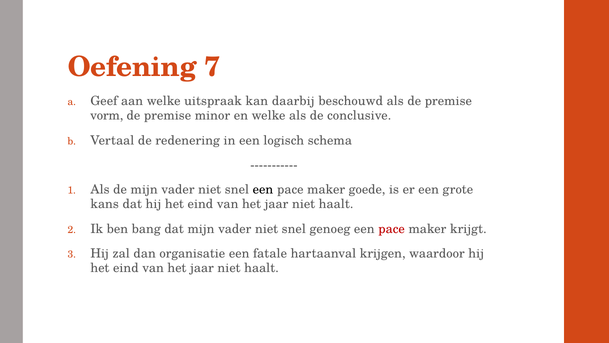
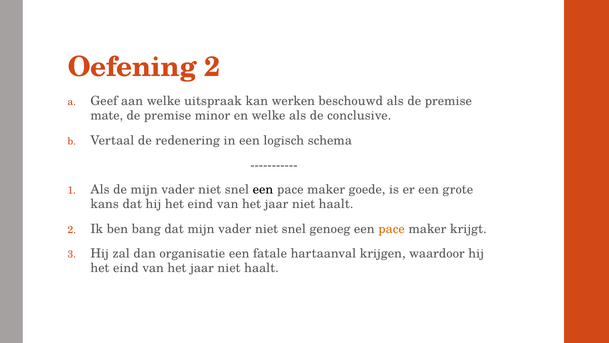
Oefening 7: 7 -> 2
daarbij: daarbij -> werken
vorm: vorm -> mate
pace at (392, 229) colour: red -> orange
